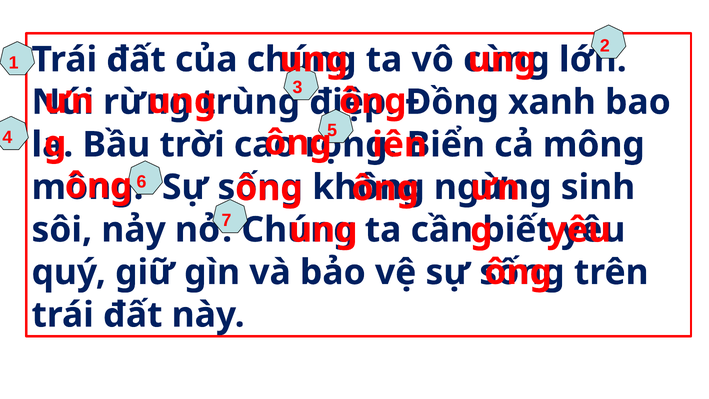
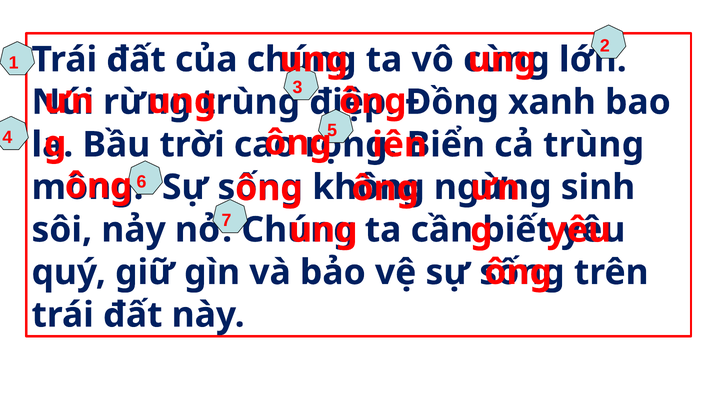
cả mông: mông -> trùng
